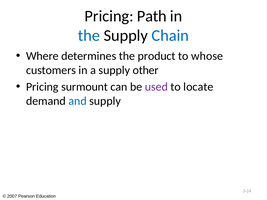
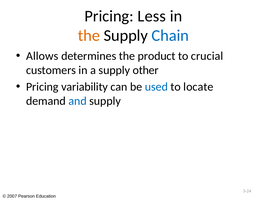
Path: Path -> Less
the at (89, 36) colour: blue -> orange
Where: Where -> Allows
whose: whose -> crucial
surmount: surmount -> variability
used colour: purple -> blue
